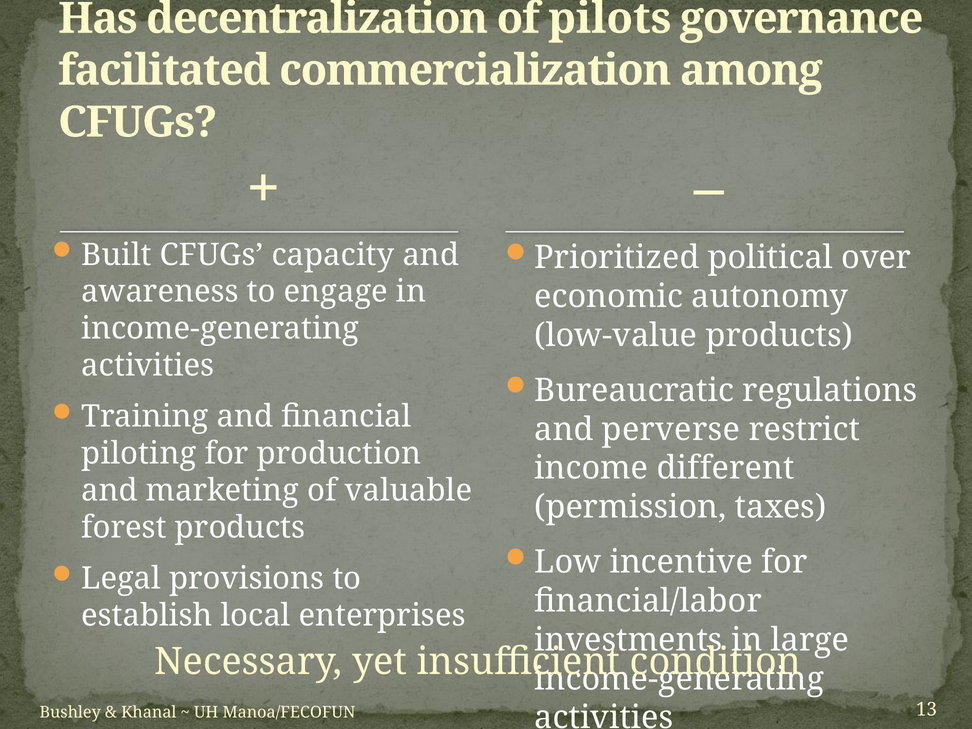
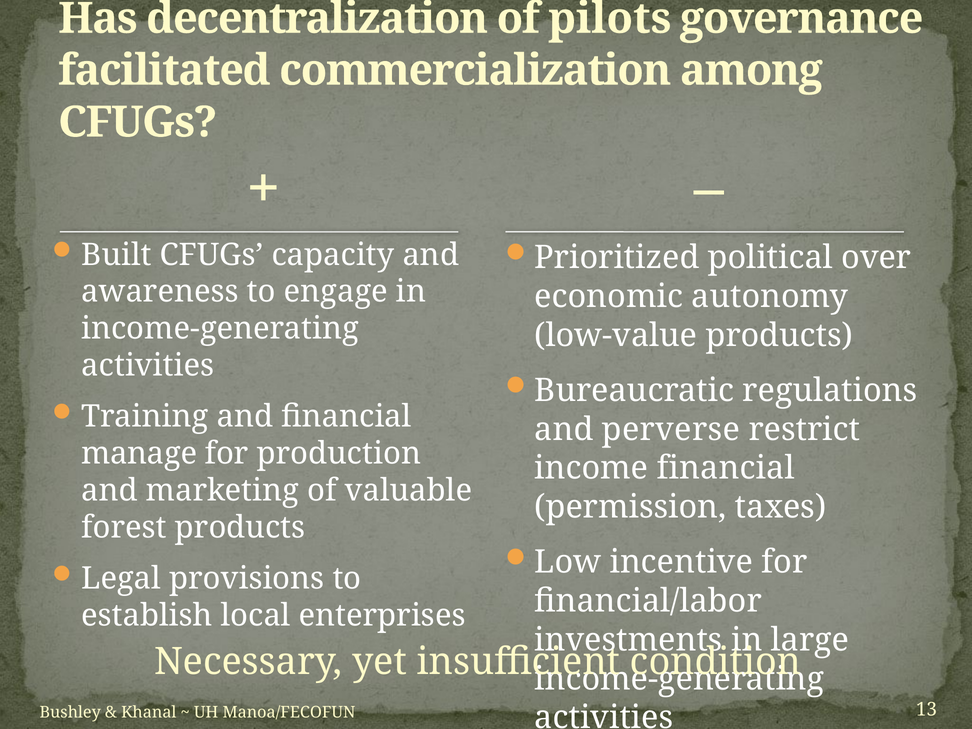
piloting: piloting -> manage
income different: different -> financial
